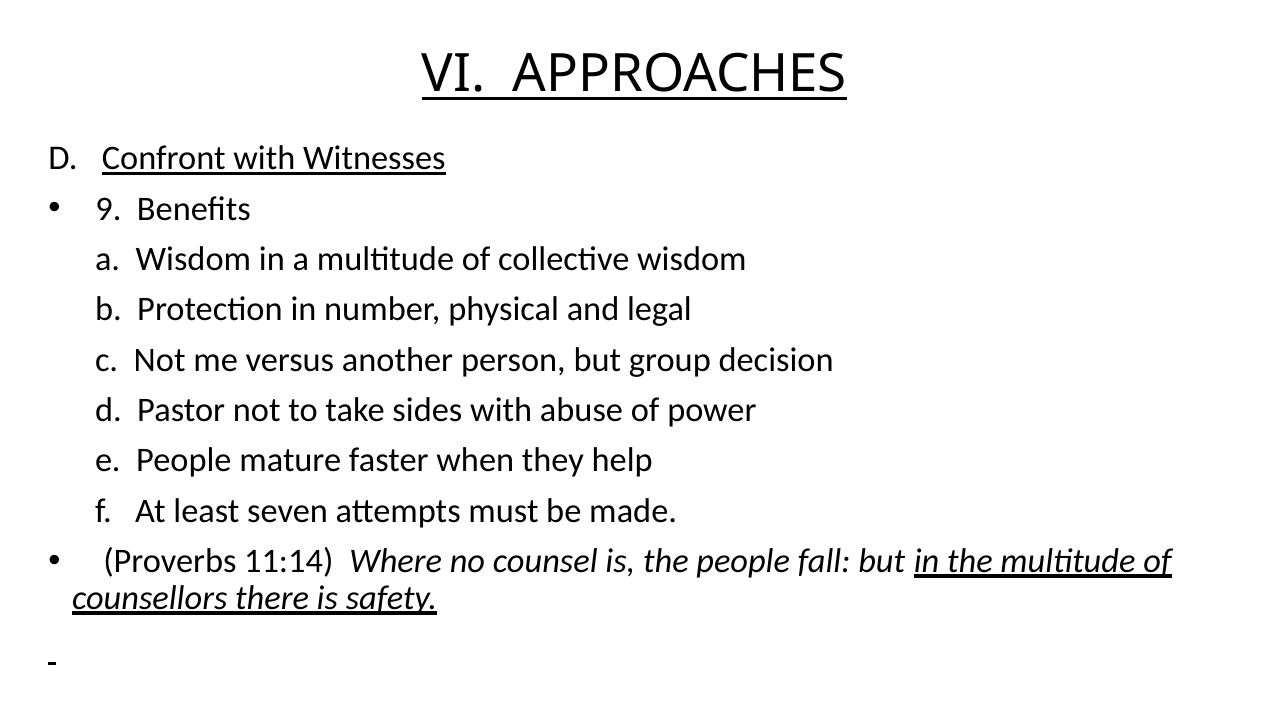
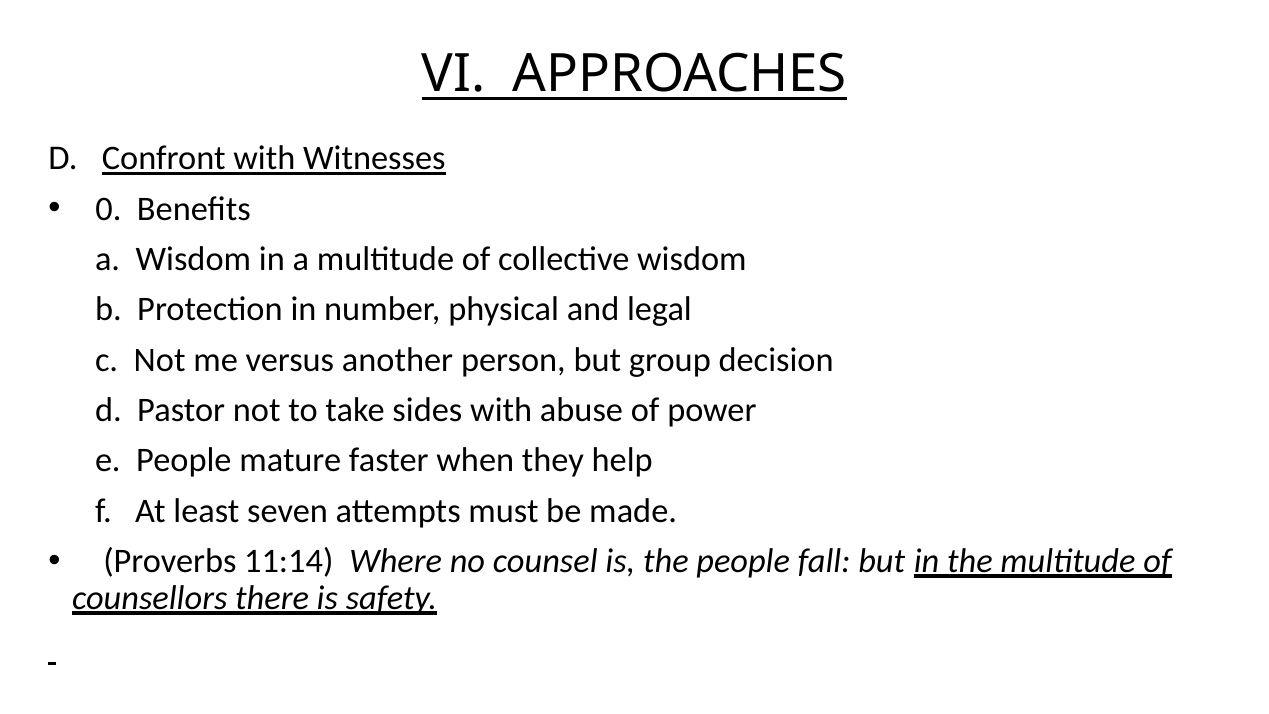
9: 9 -> 0
